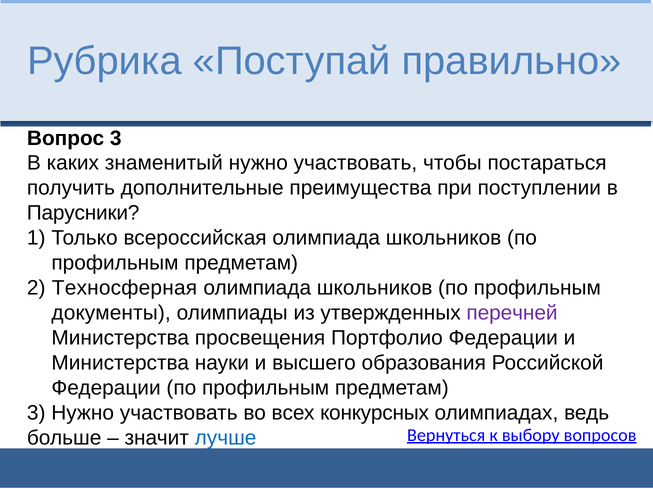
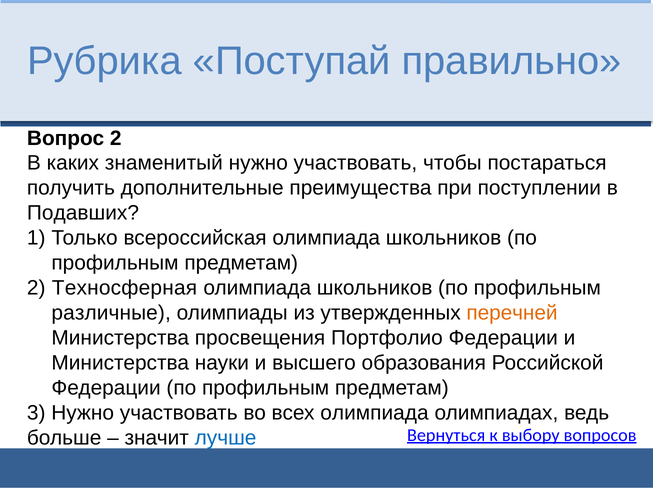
Вопрос 3: 3 -> 2
Парусники: Парусники -> Подавших
документы: документы -> различные
перечней colour: purple -> orange
всех конкурсных: конкурсных -> олимпиада
